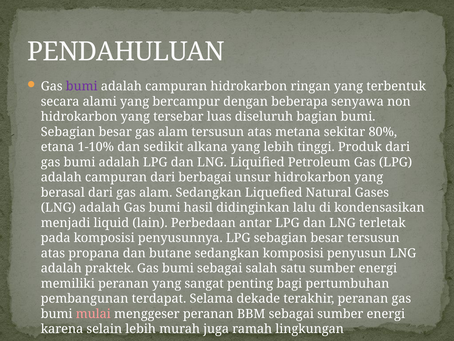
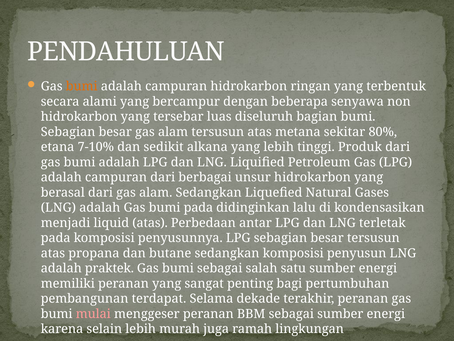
bumi at (82, 86) colour: purple -> orange
1-10%: 1-10% -> 7-10%
bumi hasil: hasil -> pada
liquid lain: lain -> atas
